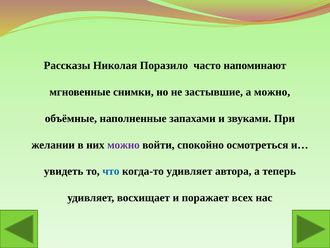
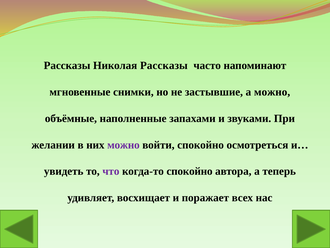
Николая Поразило: Поразило -> Рассказы
что colour: blue -> purple
когда-то удивляет: удивляет -> спокойно
